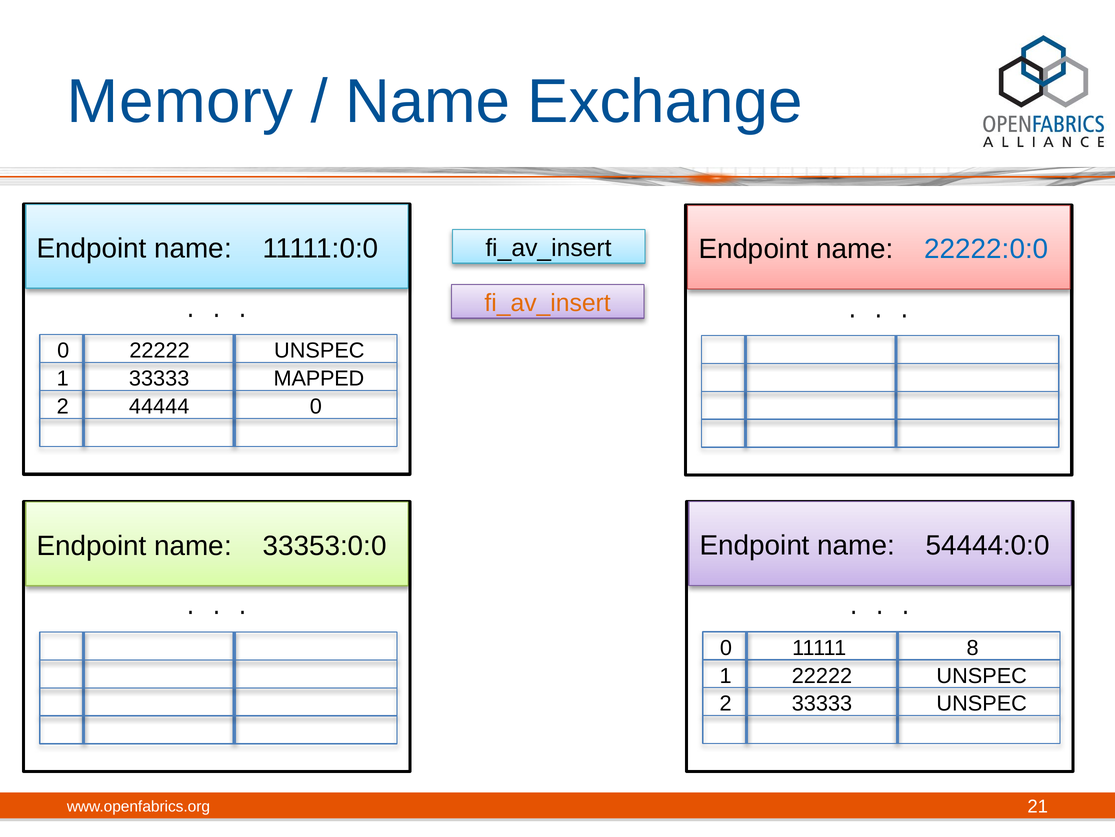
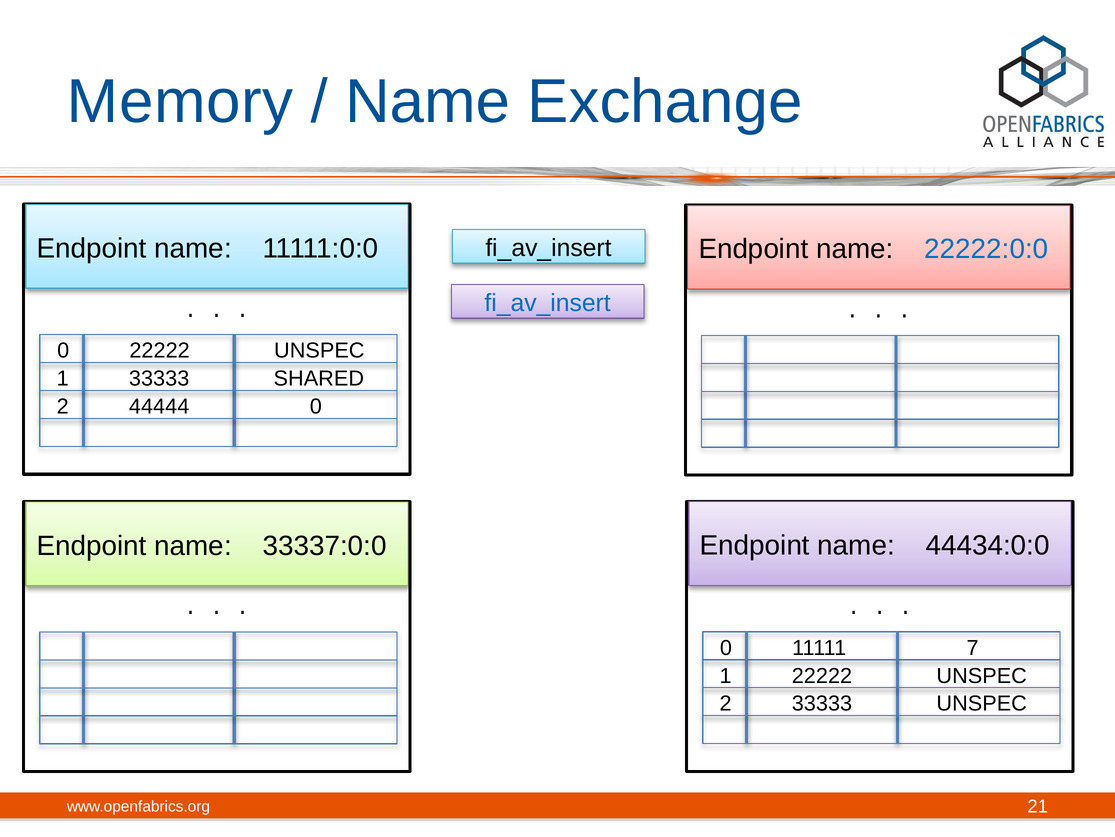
fi_av_insert at (548, 303) colour: orange -> blue
MAPPED: MAPPED -> SHARED
54444:0:0: 54444:0:0 -> 44434:0:0
33353:0:0: 33353:0:0 -> 33337:0:0
8: 8 -> 7
